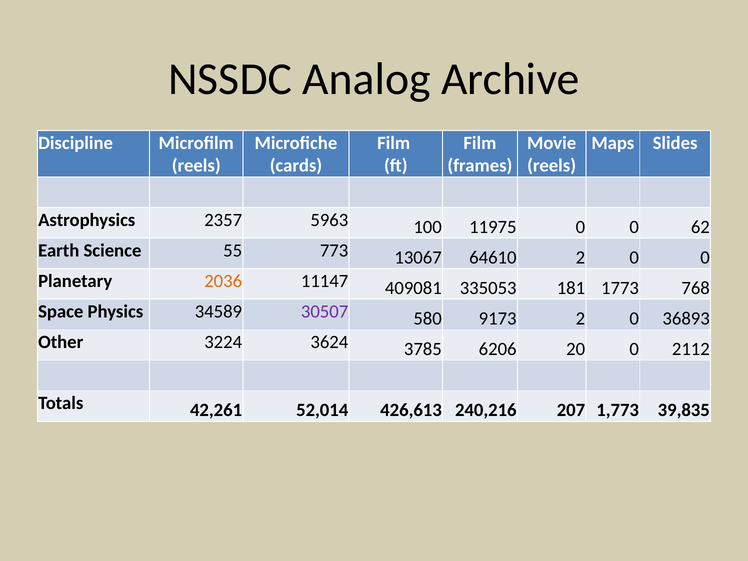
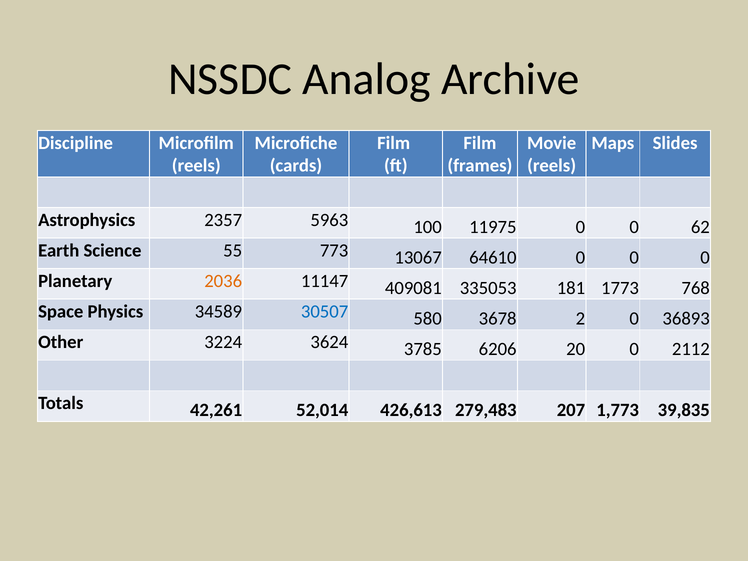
64610 2: 2 -> 0
30507 colour: purple -> blue
9173: 9173 -> 3678
240,216: 240,216 -> 279,483
